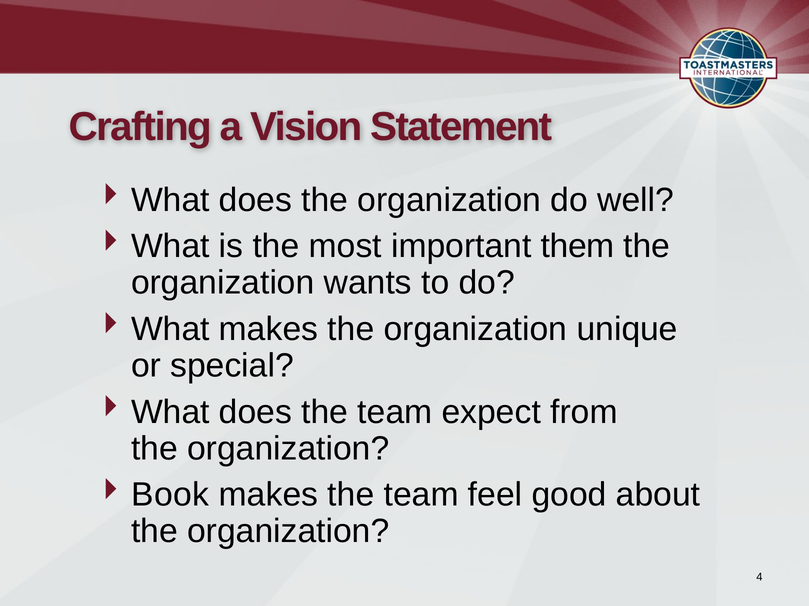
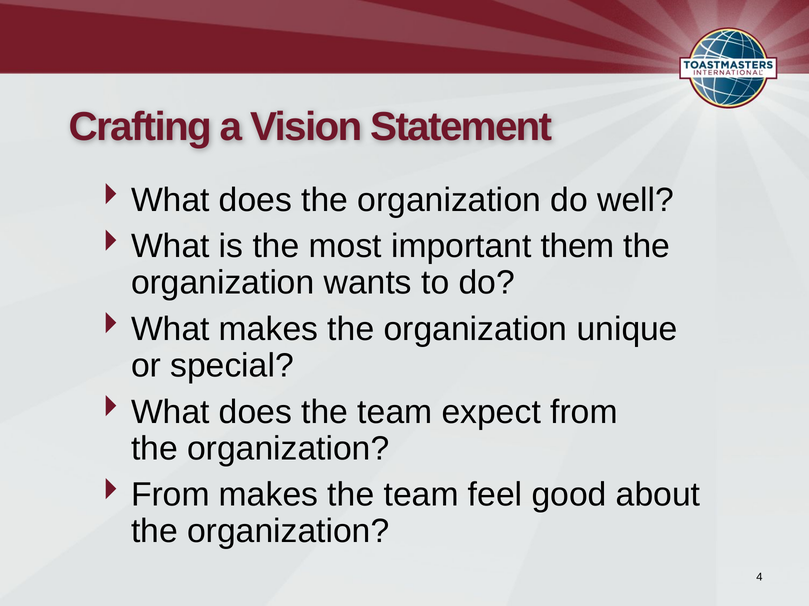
Book at (170, 495): Book -> From
